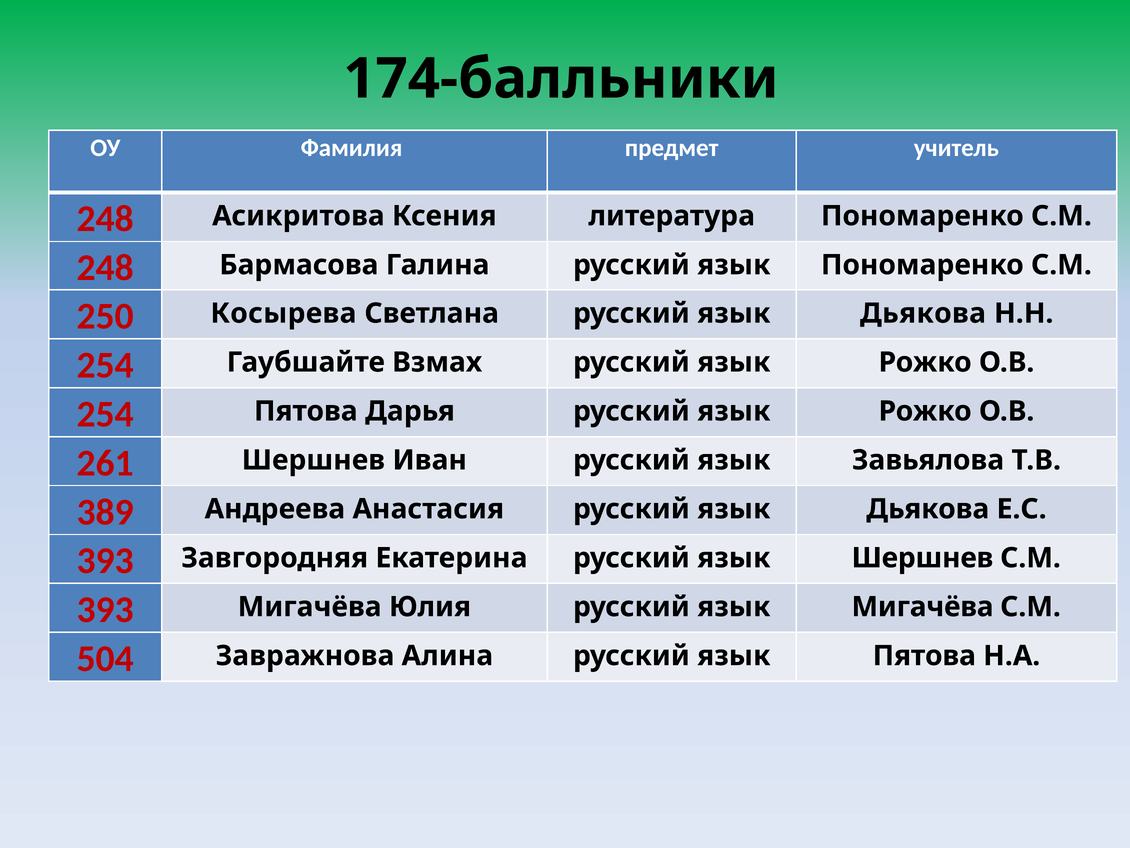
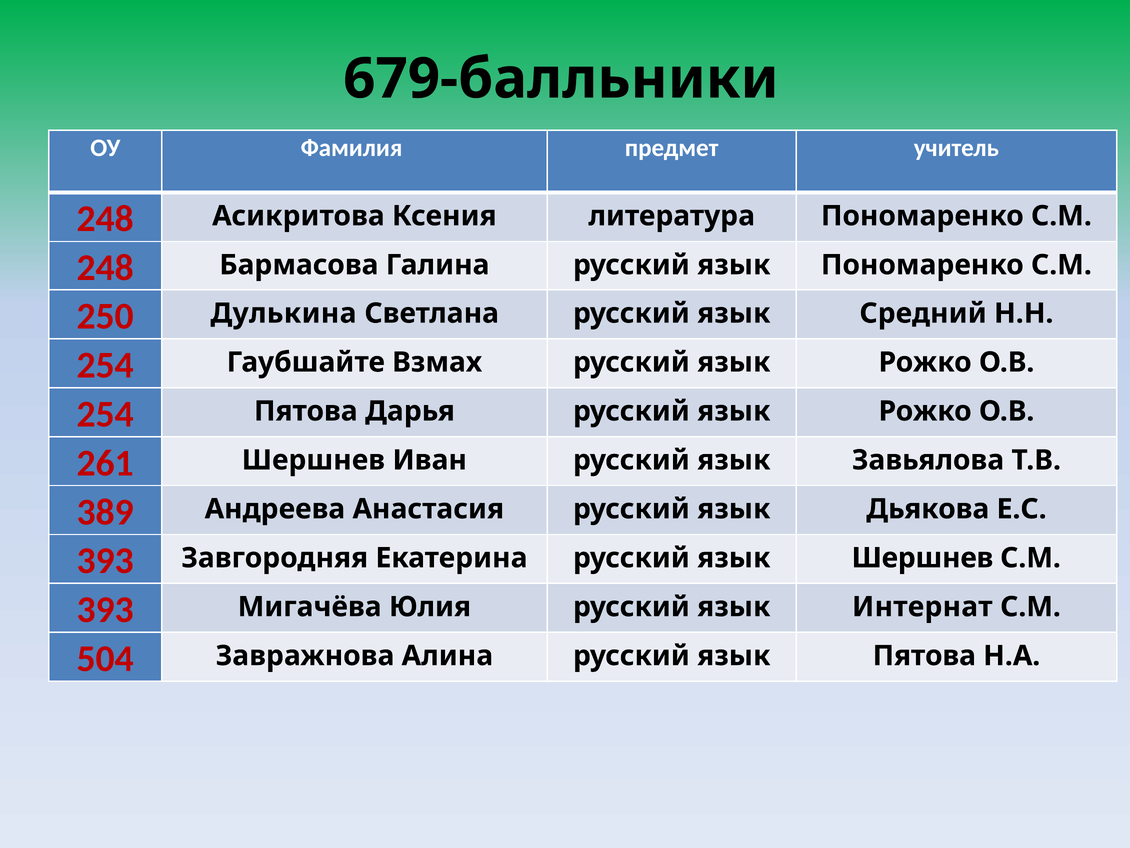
174-балльники: 174-балльники -> 679-балльники
Косырева: Косырева -> Дулькина
Светлана русский язык Дьякова: Дьякова -> Средний
язык Мигачёва: Мигачёва -> Интернат
